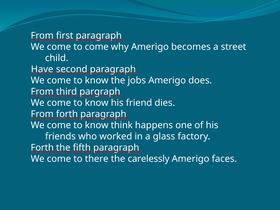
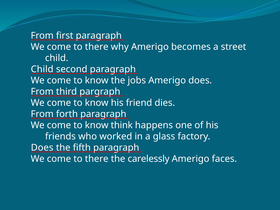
come at (97, 47): come -> there
Have at (42, 69): Have -> Child
Forth at (42, 148): Forth -> Does
